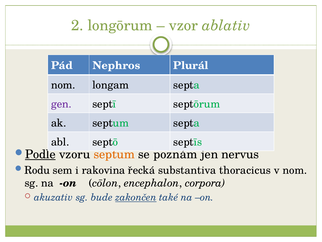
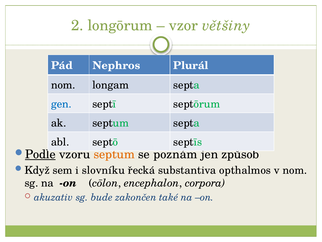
ablativ: ablativ -> většiny
gen colour: purple -> blue
nervus: nervus -> způsob
Rodu: Rodu -> Když
rakovina: rakovina -> slovníku
thoracicus: thoracicus -> opthalmos
zakončen underline: present -> none
